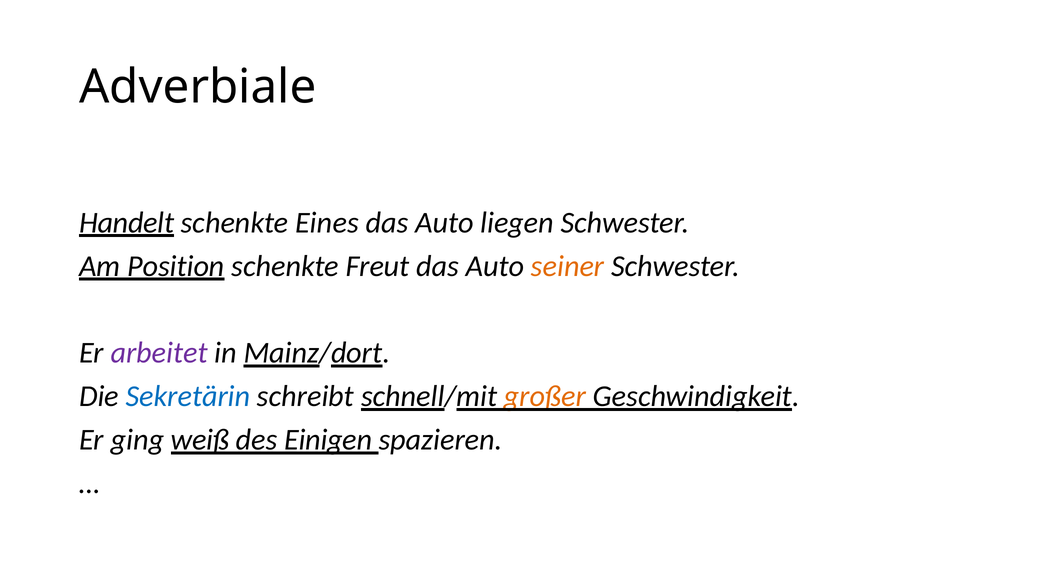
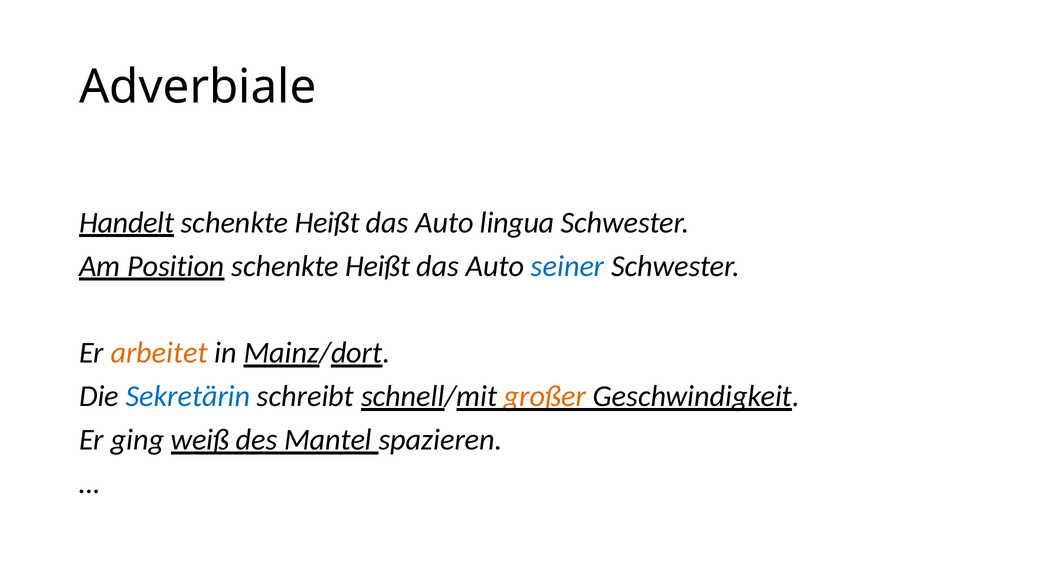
Eines at (327, 222): Eines -> Heißt
liegen: liegen -> lingua
Freut at (378, 266): Freut -> Heißt
seiner colour: orange -> blue
arbeitet colour: purple -> orange
Einigen: Einigen -> Mantel
